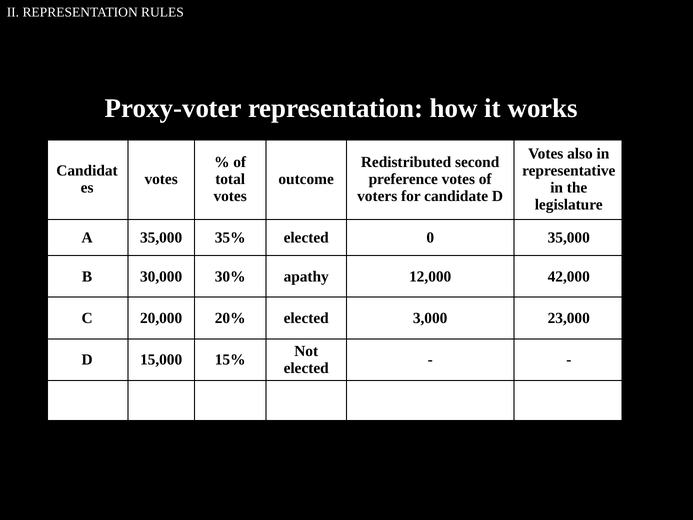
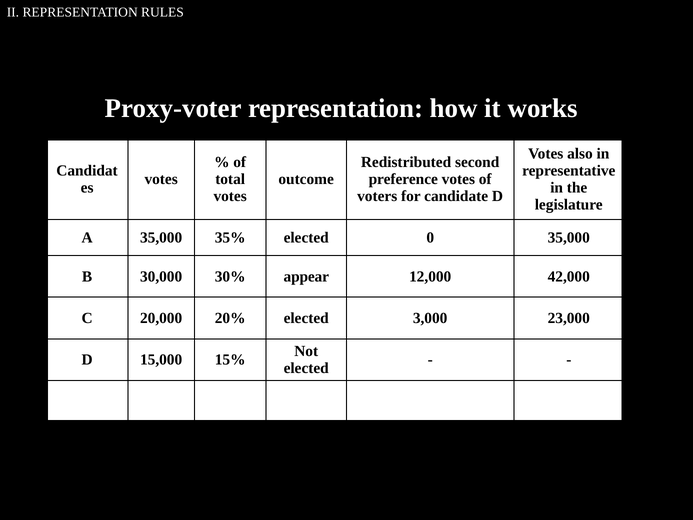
apathy: apathy -> appear
